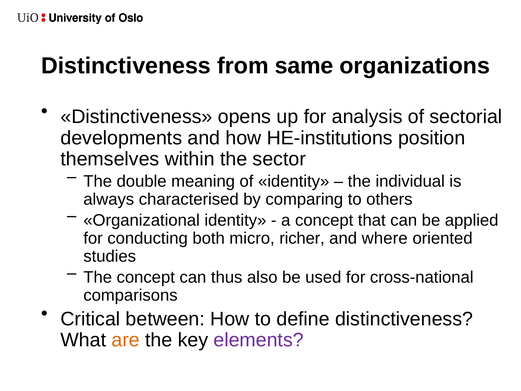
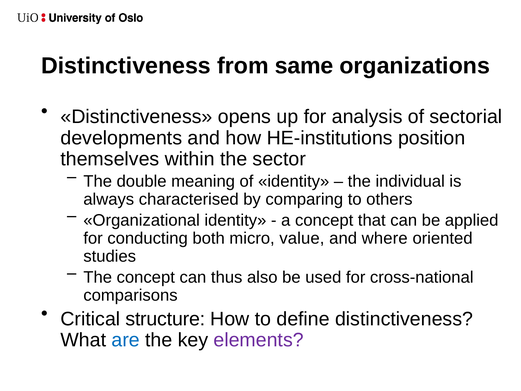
richer: richer -> value
between: between -> structure
are colour: orange -> blue
